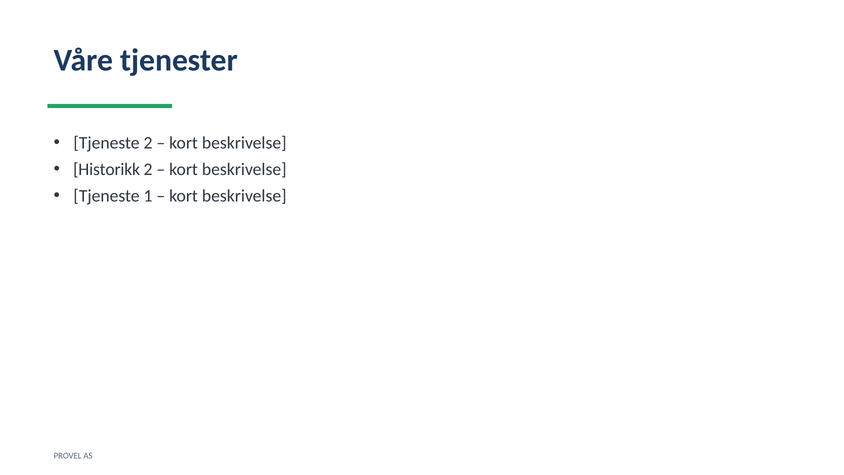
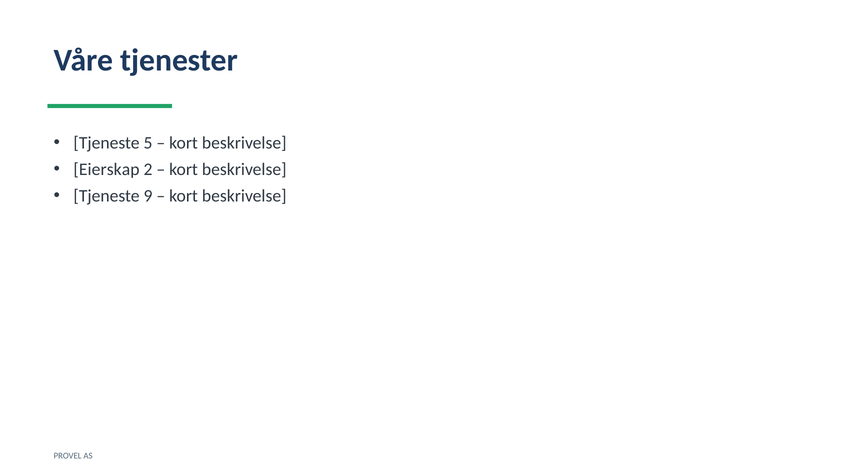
Tjeneste 2: 2 -> 5
Historikk: Historikk -> Eierskap
1: 1 -> 9
